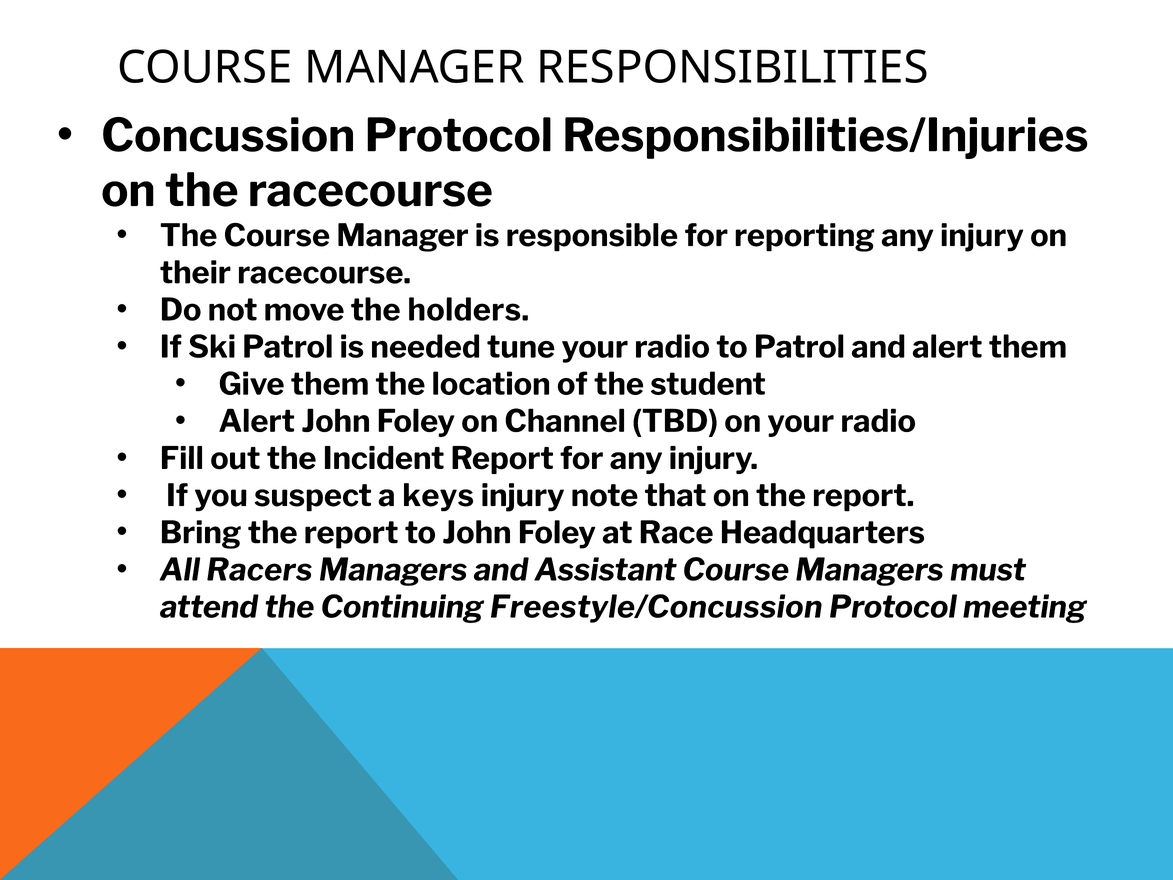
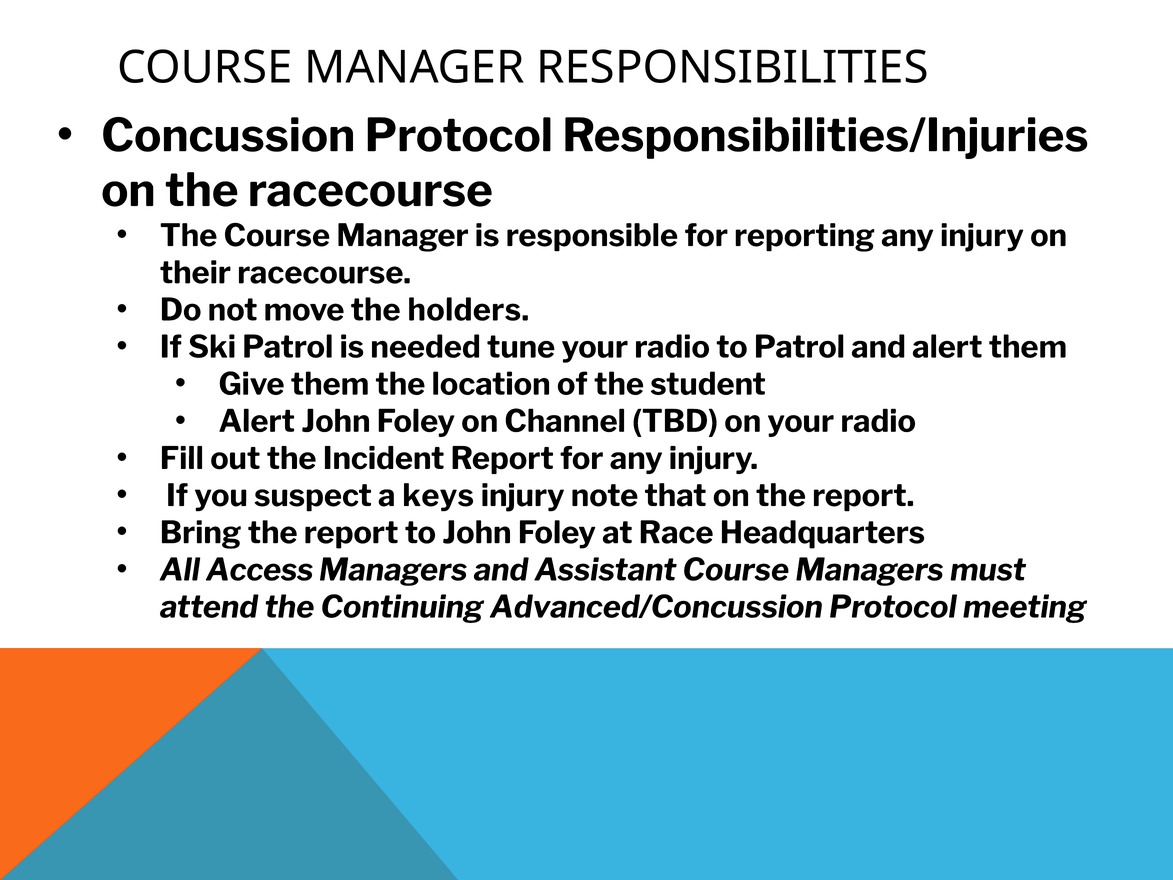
Racers: Racers -> Access
Freestyle/Concussion: Freestyle/Concussion -> Advanced/Concussion
